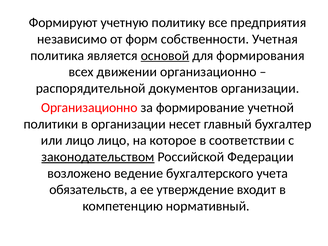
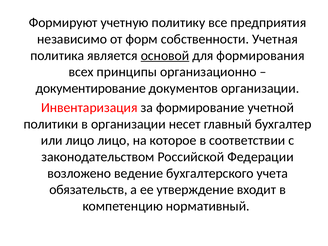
движении: движении -> принципы
распорядительной: распорядительной -> документирование
Организационно at (89, 108): Организационно -> Инвентаризация
законодательством underline: present -> none
